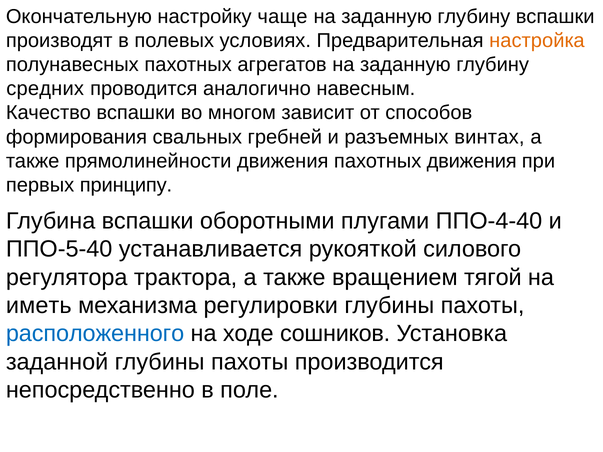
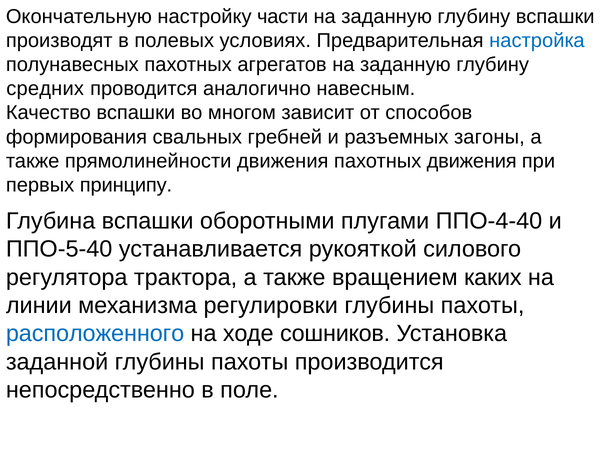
чаще: чаще -> части
настройка colour: orange -> blue
винтах: винтах -> загоны
тягой: тягой -> каких
иметь: иметь -> линии
